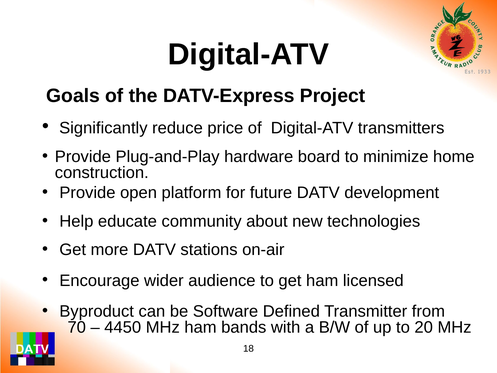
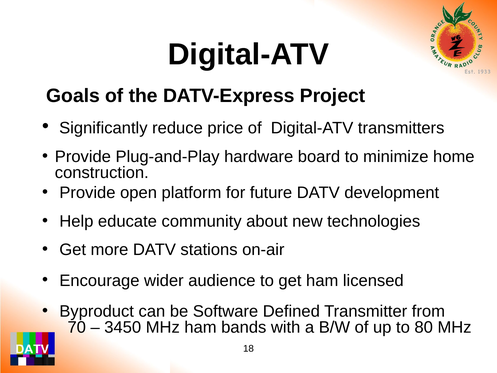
4450: 4450 -> 3450
20: 20 -> 80
